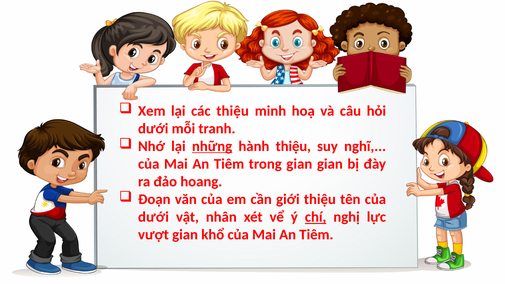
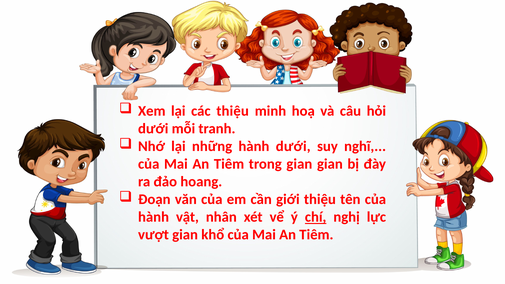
những underline: present -> none
hành thiệu: thiệu -> dưới
dưới at (153, 217): dưới -> hành
